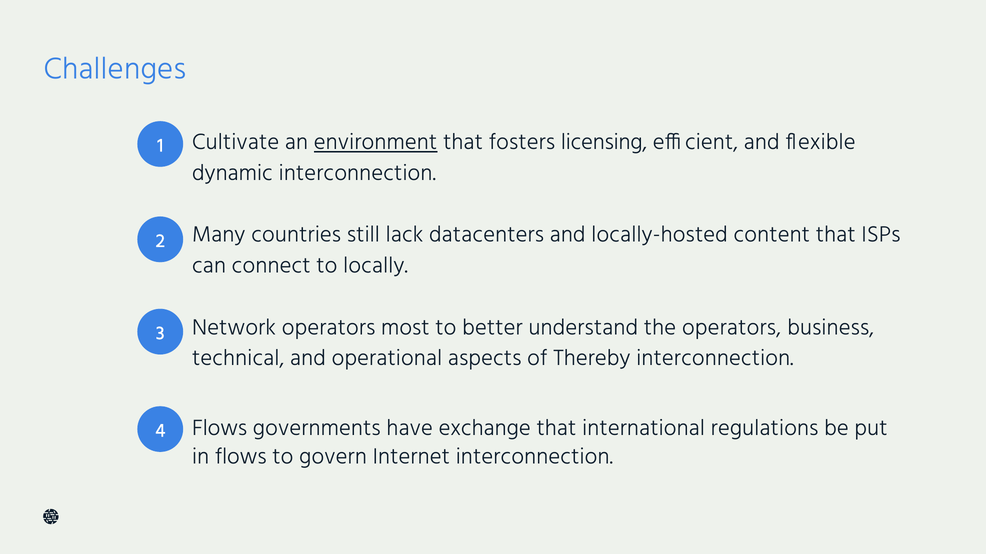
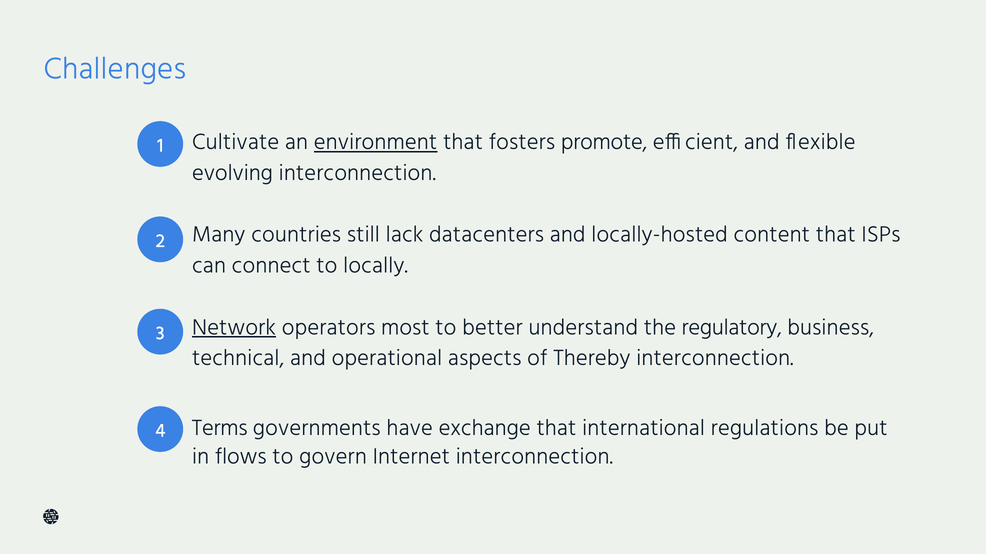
licensing: licensing -> promote
dynamic: dynamic -> evolving
Network underline: none -> present
the operators: operators -> regulatory
Flows at (220, 428): Flows -> Terms
